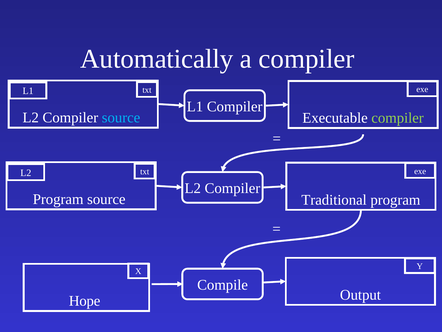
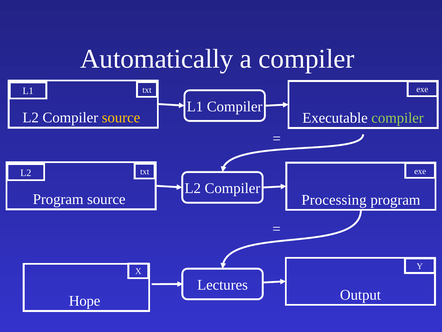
source at (121, 117) colour: light blue -> yellow
Traditional: Traditional -> Processing
Compile: Compile -> Lectures
